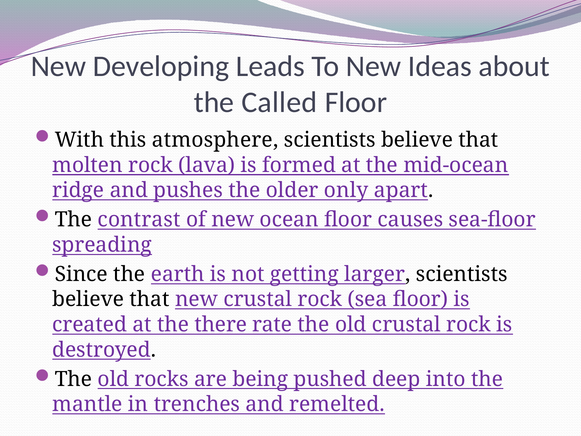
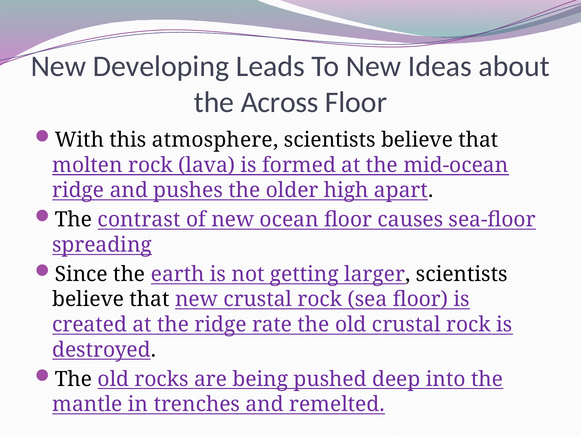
Called: Called -> Across
only: only -> high
the there: there -> ridge
